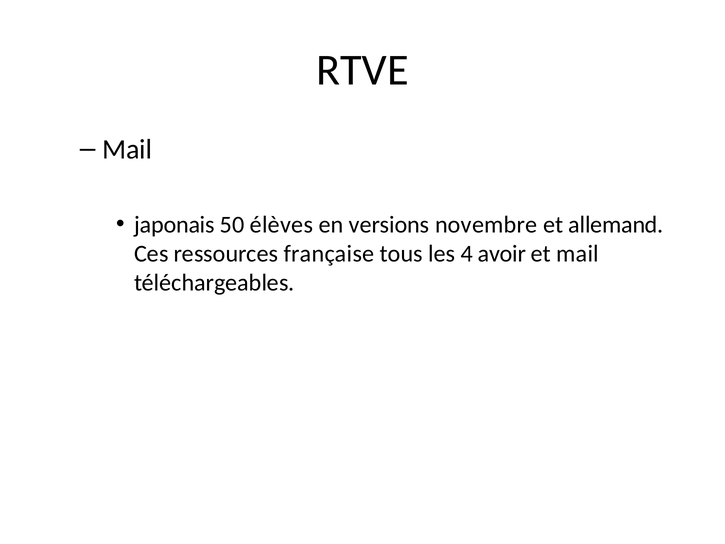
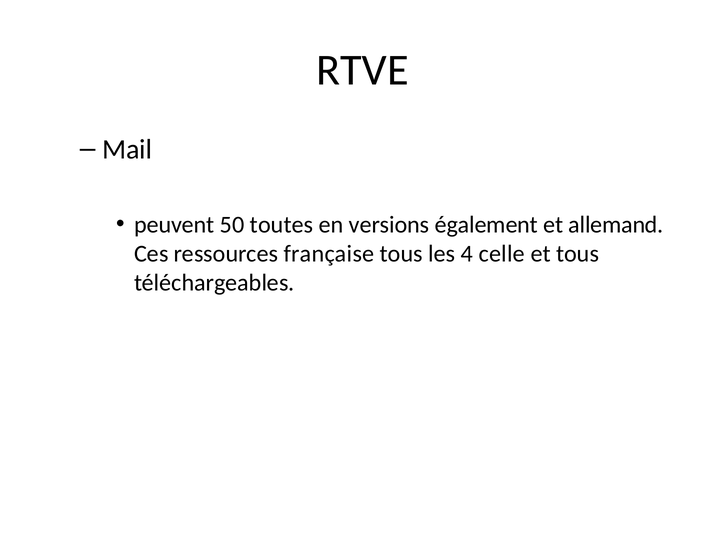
japonais: japonais -> peuvent
élèves: élèves -> toutes
novembre: novembre -> également
avoir: avoir -> celle
et mail: mail -> tous
